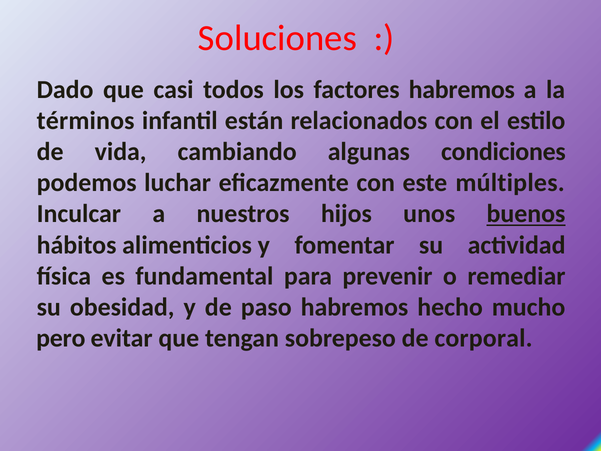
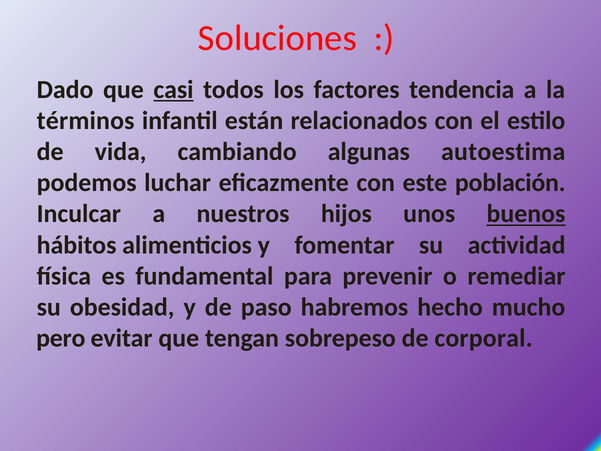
casi underline: none -> present
factores habremos: habremos -> tendencia
condiciones: condiciones -> autoestima
múltiples: múltiples -> población
